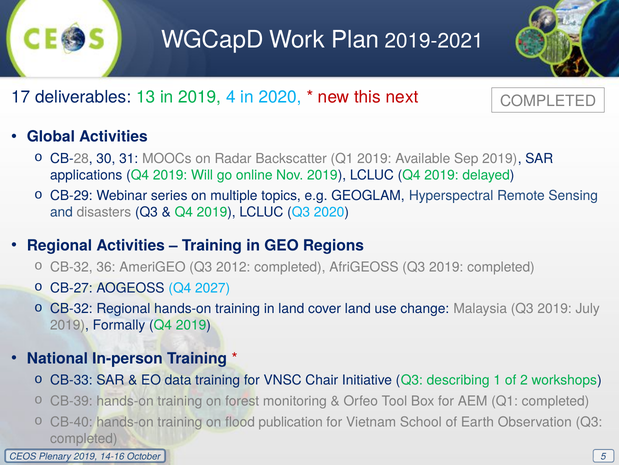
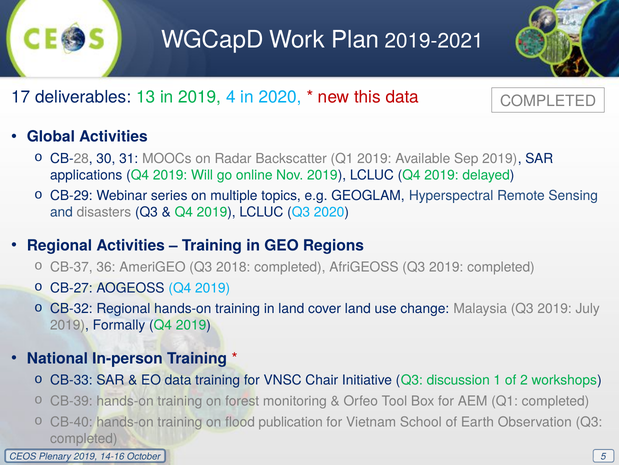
this next: next -> data
CB-32 at (71, 267): CB-32 -> CB-37
2012: 2012 -> 2018
AOGEOSS Q4 2027: 2027 -> 2019
describing: describing -> discussion
